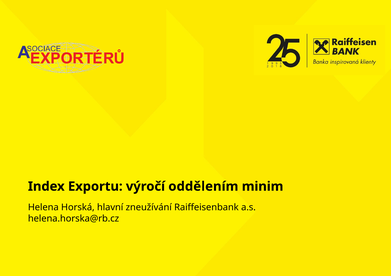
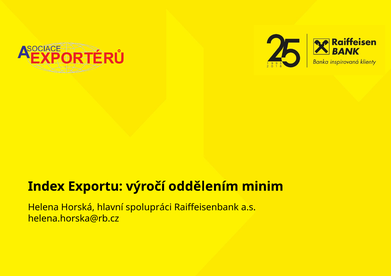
zneužívání: zneužívání -> spolupráci
